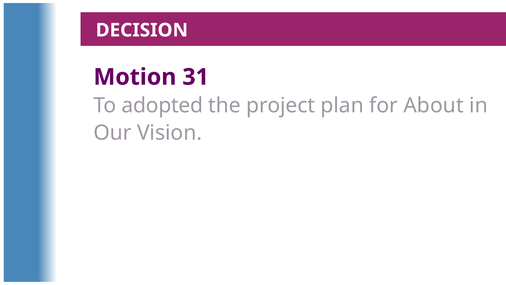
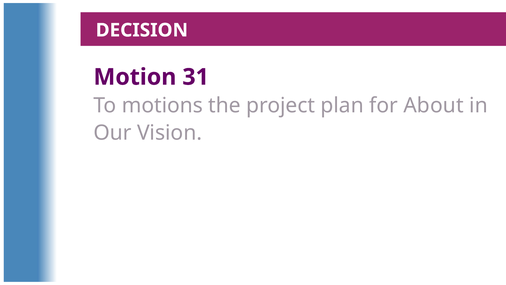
adopted: adopted -> motions
